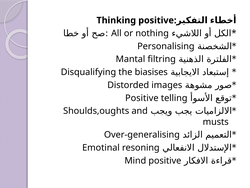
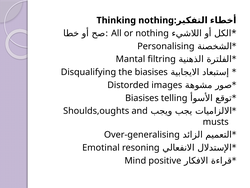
positive at (156, 20): positive -> nothing
Positive at (142, 98): Positive -> Biasises
